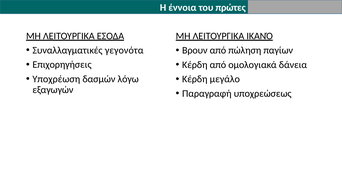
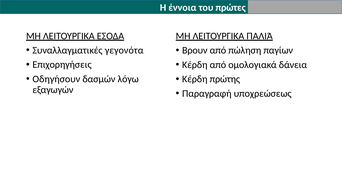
ΙΚΑΝΌ: ΙΚΑΝΌ -> ΠΑΛΙΆ
Υποχρέωση: Υποχρέωση -> Οδηγήσουν
μεγάλο: μεγάλο -> πρώτης
